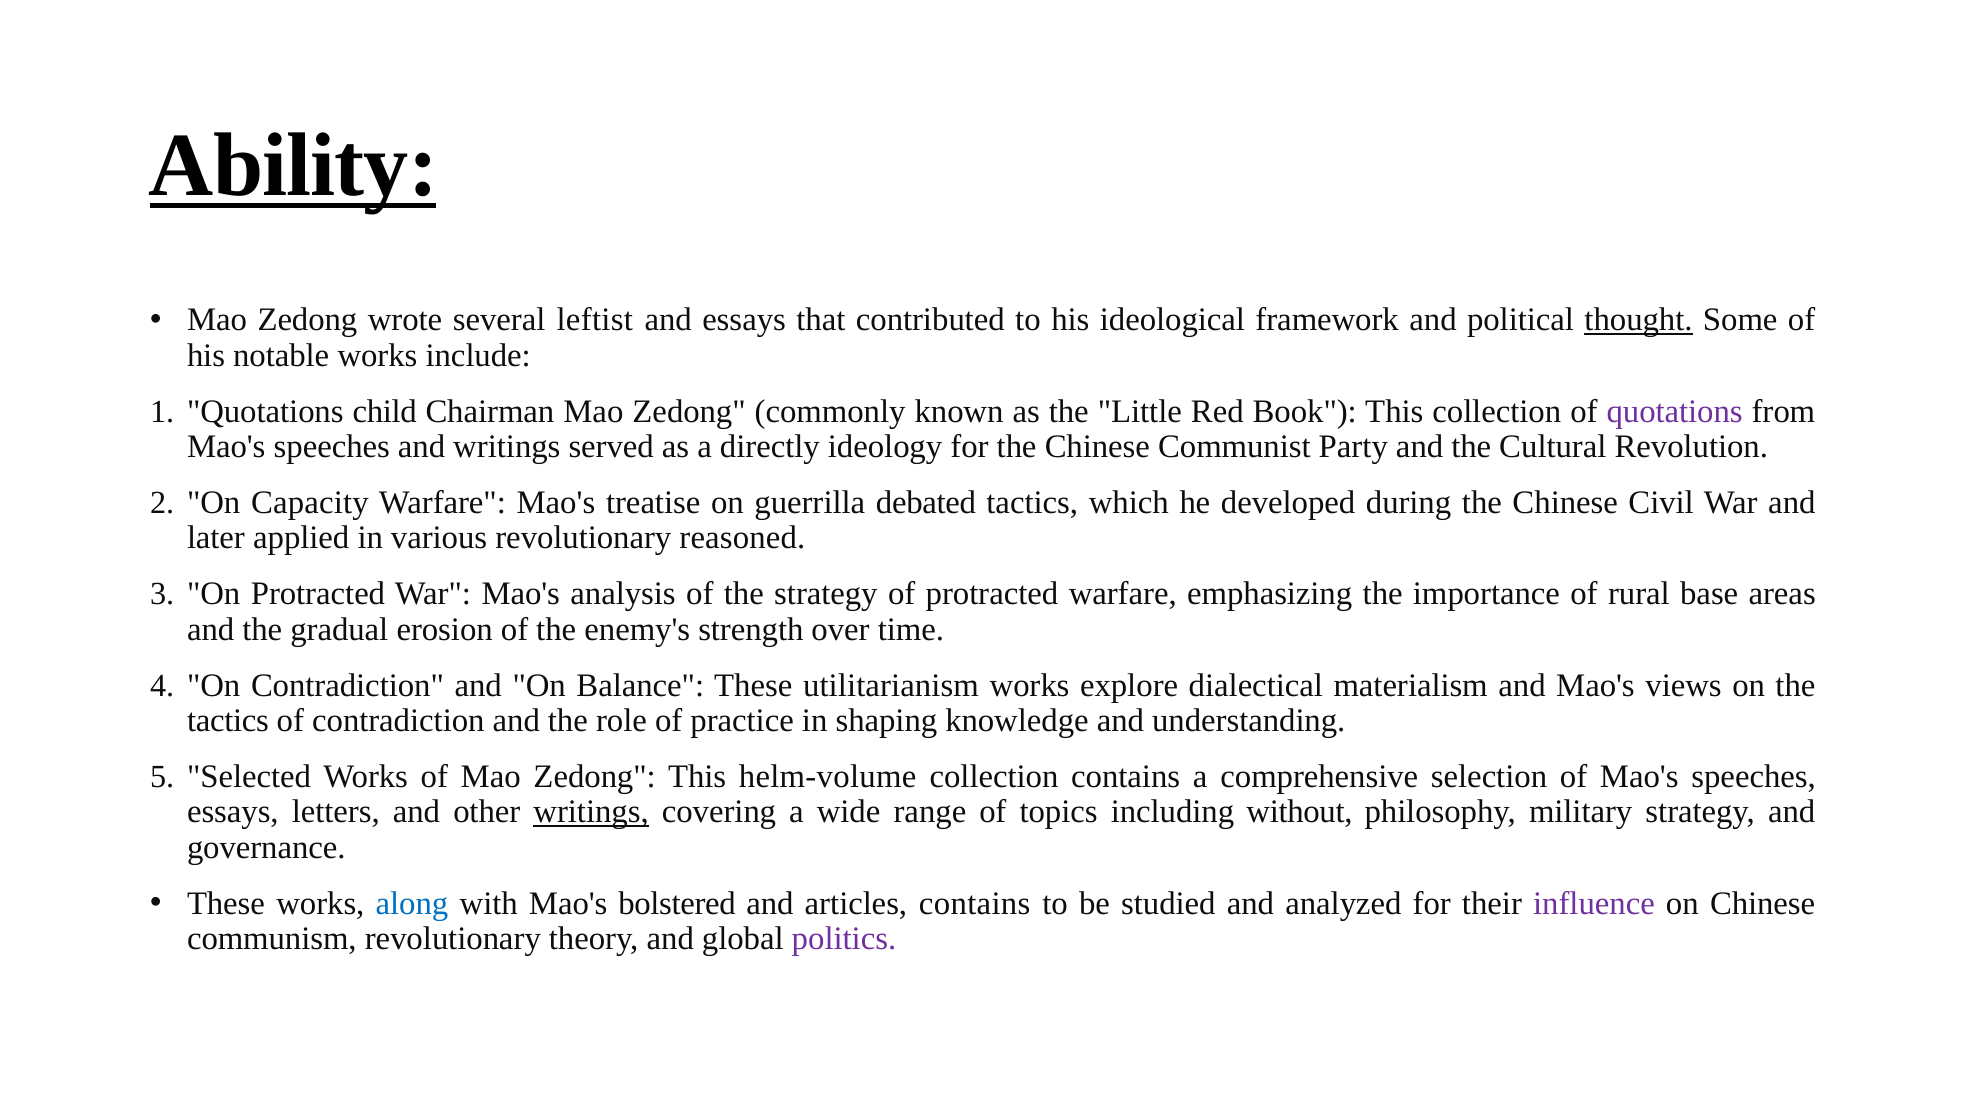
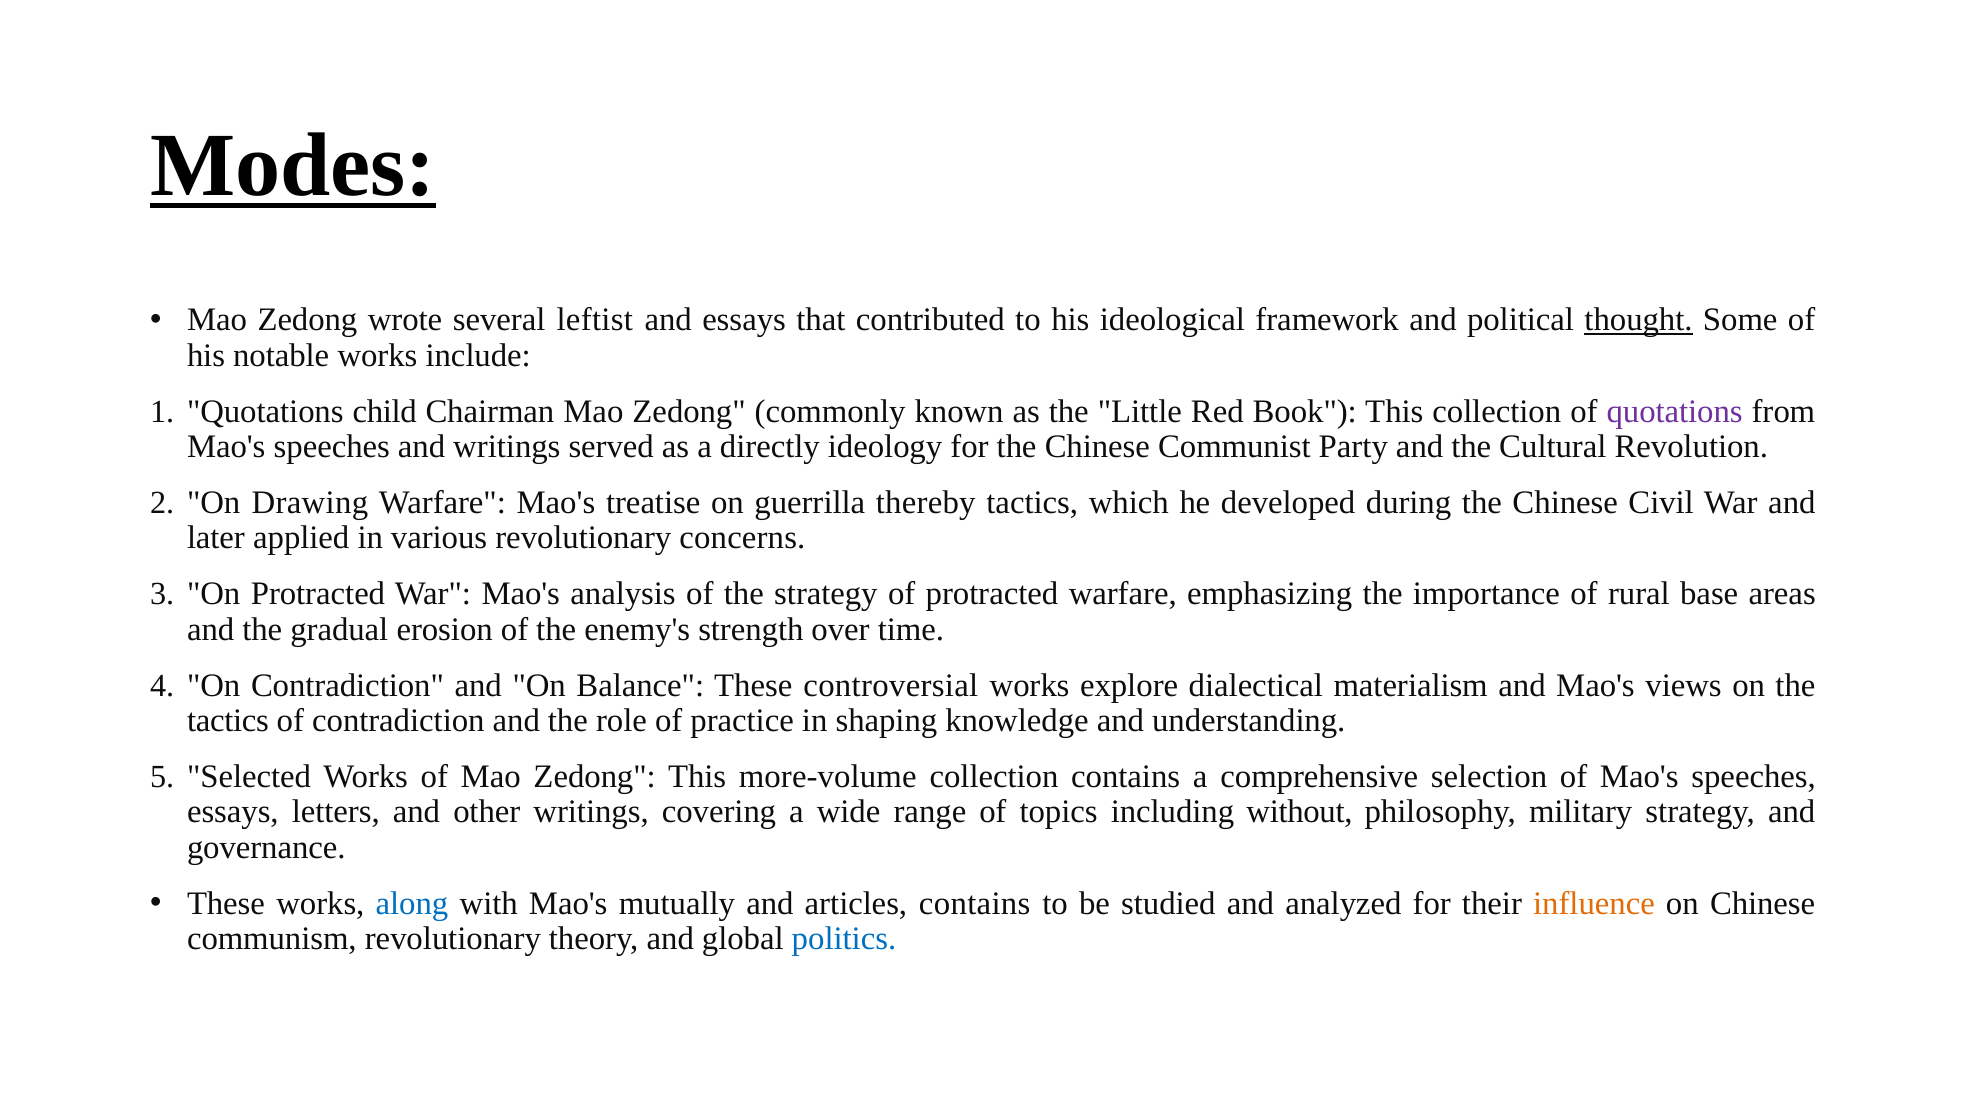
Ability: Ability -> Modes
Capacity: Capacity -> Drawing
debated: debated -> thereby
reasoned: reasoned -> concerns
utilitarianism: utilitarianism -> controversial
helm-volume: helm-volume -> more-volume
writings at (591, 812) underline: present -> none
bolstered: bolstered -> mutually
influence colour: purple -> orange
politics colour: purple -> blue
